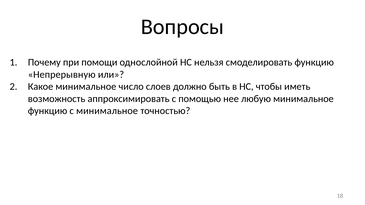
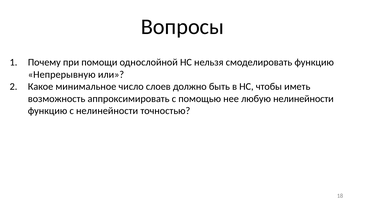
любую минимальное: минимальное -> нелинейности
с минимальное: минимальное -> нелинейности
